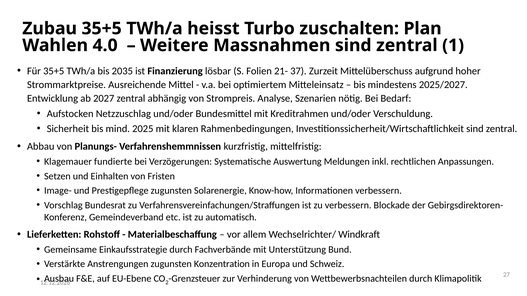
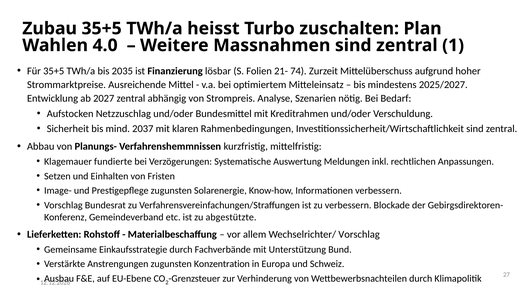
37: 37 -> 74
2025: 2025 -> 2037
automatisch: automatisch -> abgestützte
Wechselrichter/ Windkraft: Windkraft -> Vorschlag
